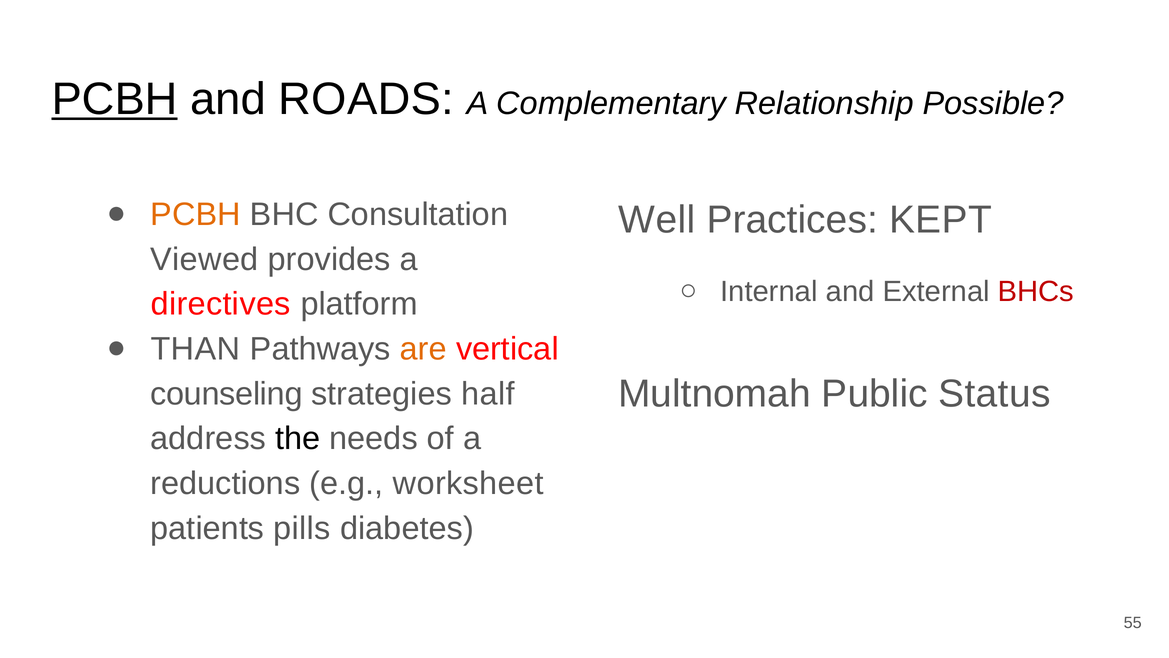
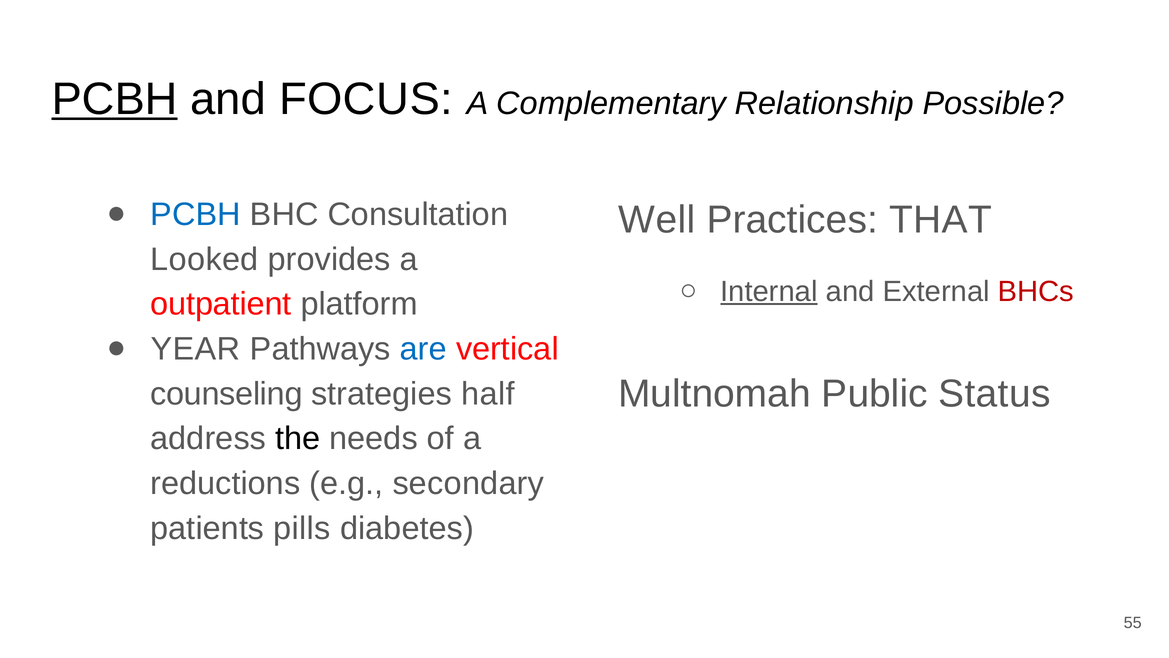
ROADS: ROADS -> FOCUS
PCBH at (196, 214) colour: orange -> blue
KEPT: KEPT -> THAT
Viewed: Viewed -> Looked
Internal underline: none -> present
directives: directives -> outpatient
THAN: THAN -> YEAR
are colour: orange -> blue
worksheet: worksheet -> secondary
